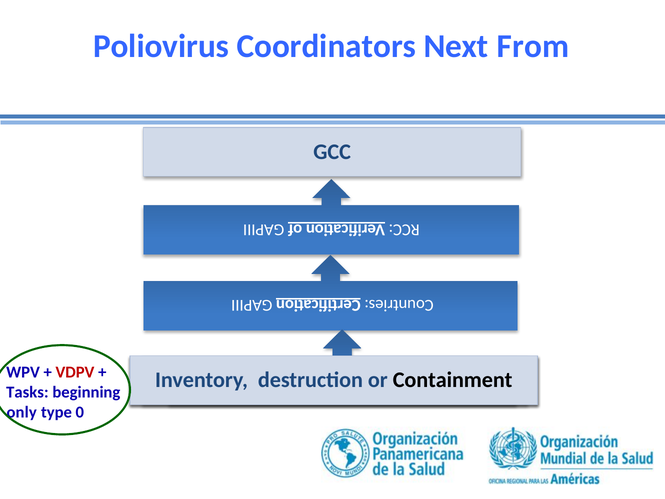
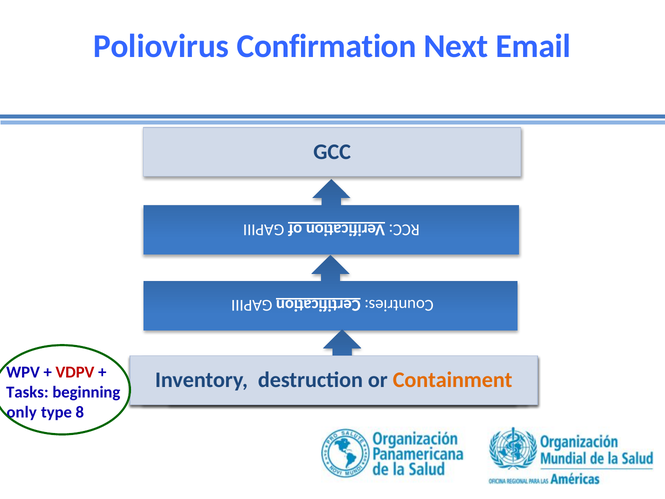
Coordinators: Coordinators -> Confirmation
From: From -> Email
Containment colour: black -> orange
0: 0 -> 8
